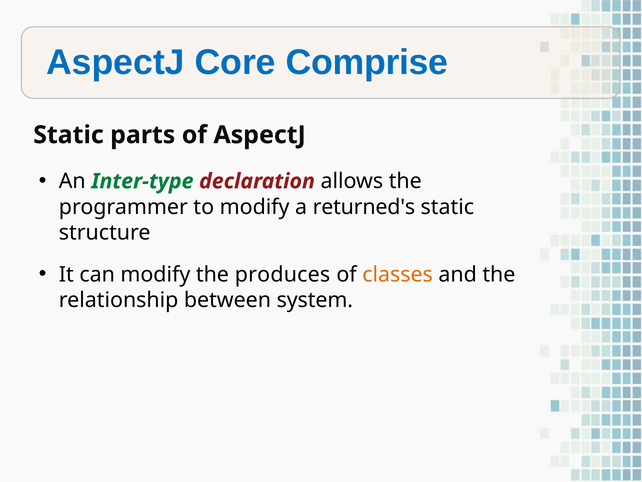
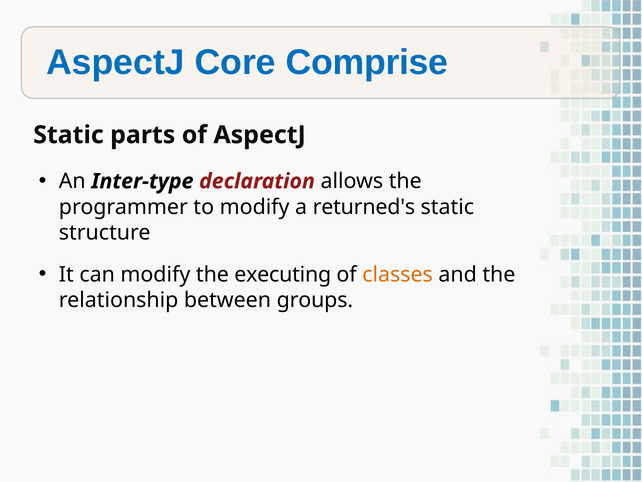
Inter-type colour: green -> black
produces: produces -> executing
system: system -> groups
